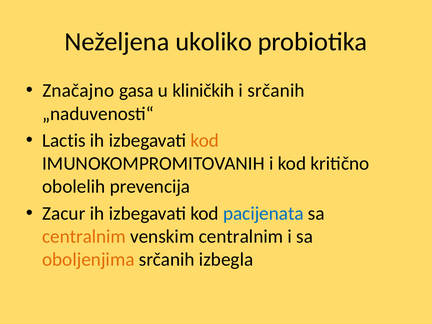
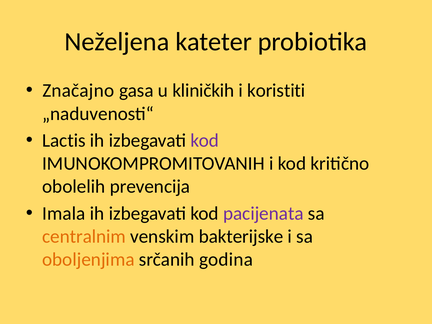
ukoliko: ukoliko -> kateter
i srčanih: srčanih -> koristiti
kod at (205, 141) colour: orange -> purple
Zacur: Zacur -> Imala
pacijenata colour: blue -> purple
venskim centralnim: centralnim -> bakterijske
izbegla: izbegla -> godina
